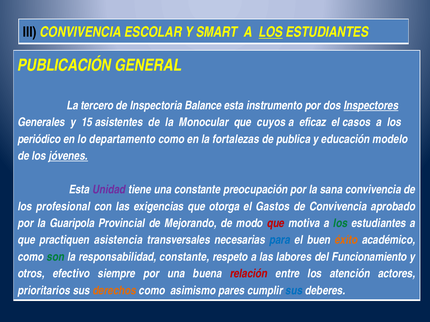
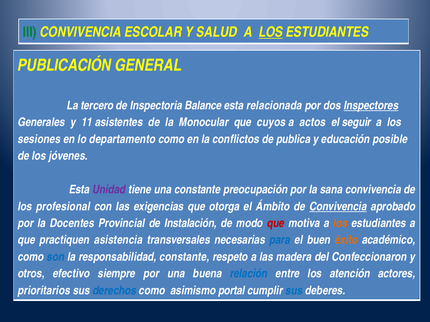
III colour: black -> green
SMART: SMART -> SALUD
instrumento: instrumento -> relacionada
15: 15 -> 11
eficaz: eficaz -> actos
casos: casos -> seguir
periódico: periódico -> sesiones
fortalezas: fortalezas -> conflictos
modelo: modelo -> posible
jóvenes underline: present -> none
Gastos: Gastos -> Ámbito
Convivencia at (338, 207) underline: none -> present
Guaripola: Guaripola -> Docentes
Mejorando: Mejorando -> Instalación
los at (340, 224) colour: green -> orange
son colour: green -> blue
labores: labores -> madera
Funcionamiento: Funcionamiento -> Confeccionaron
relación colour: red -> blue
derechos colour: orange -> blue
pares: pares -> portal
